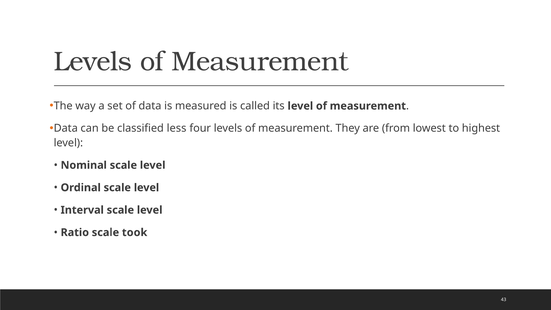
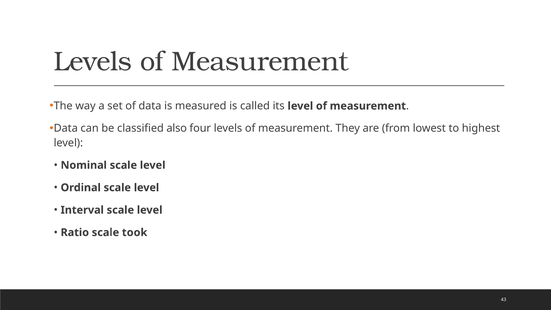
less: less -> also
